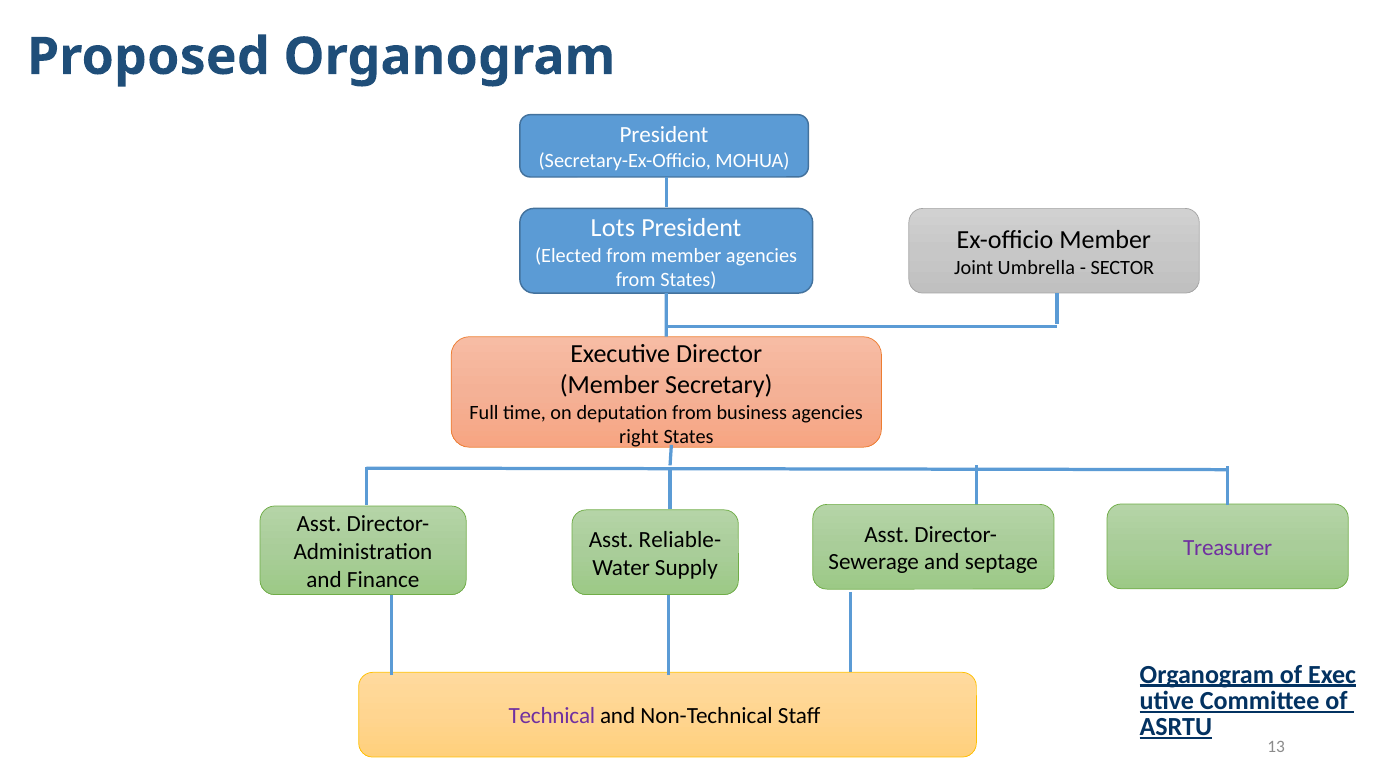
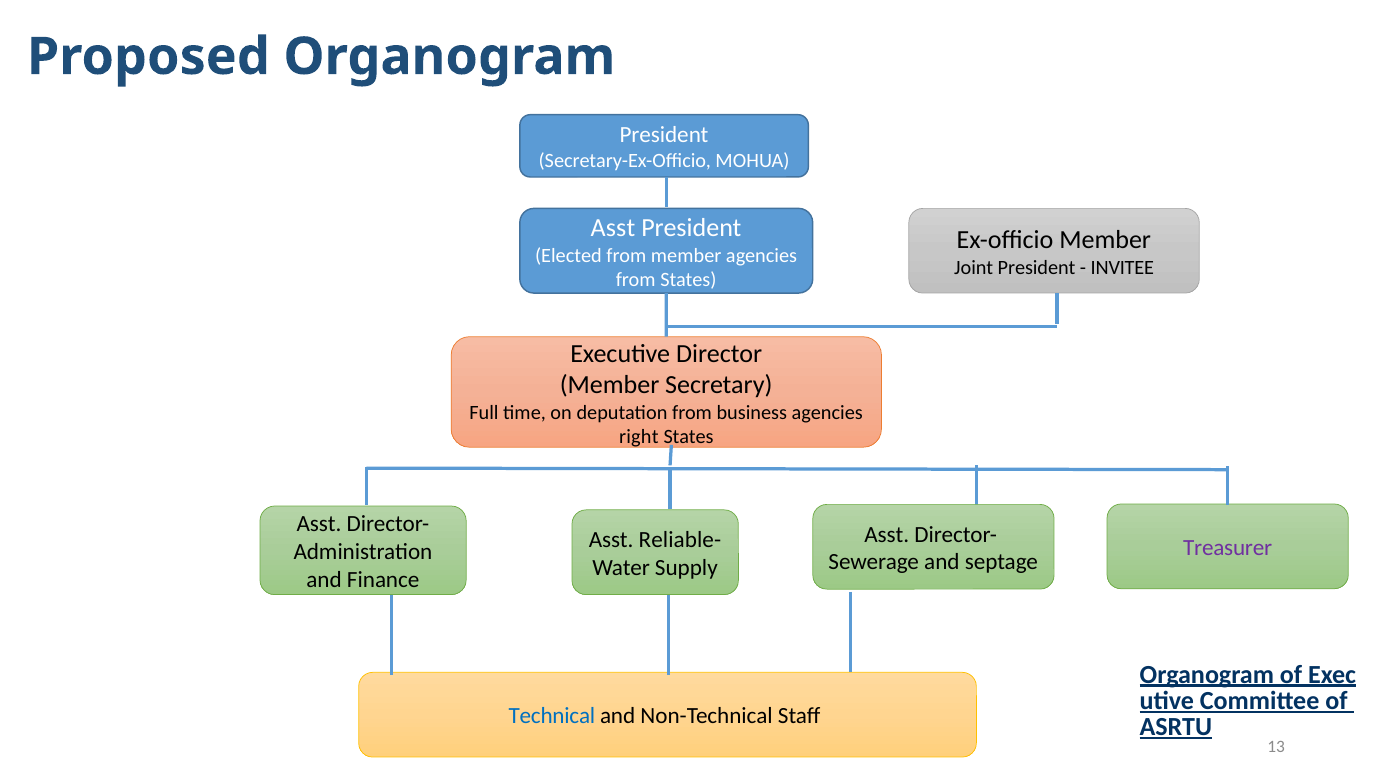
Lots at (613, 228): Lots -> Asst
Joint Umbrella: Umbrella -> President
SECTOR: SECTOR -> INVITEE
Technical colour: purple -> blue
